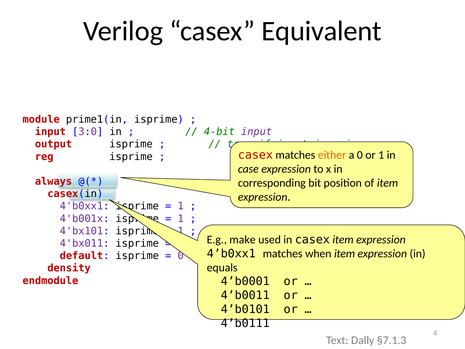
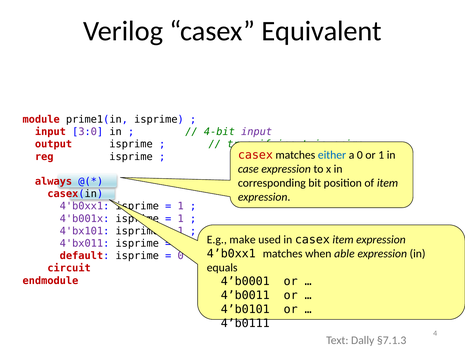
either colour: orange -> blue
when item: item -> able
density: density -> circuit
